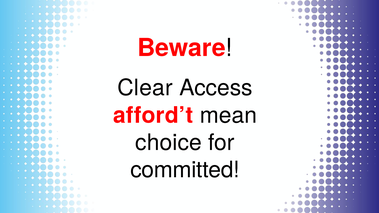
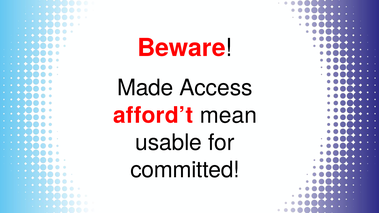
Clear: Clear -> Made
choice: choice -> usable
